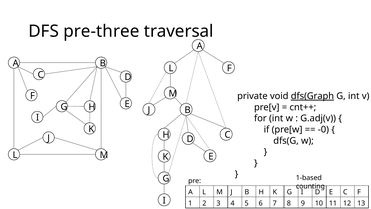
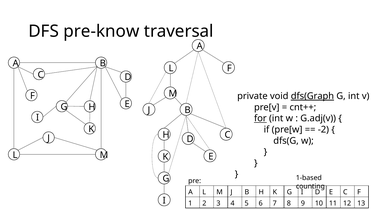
pre-three: pre-three -> pre-know
for underline: none -> present
-0: -0 -> -2
